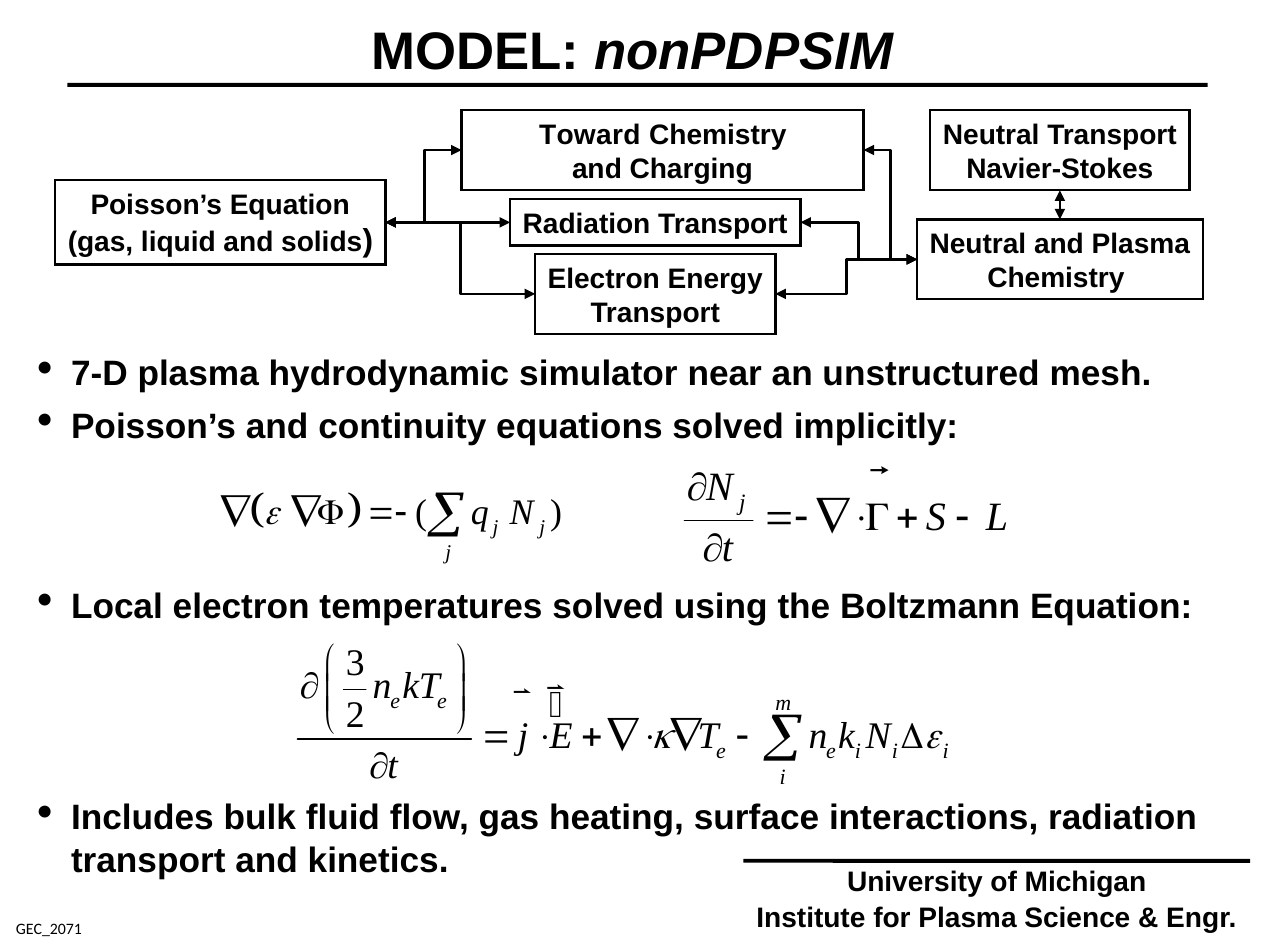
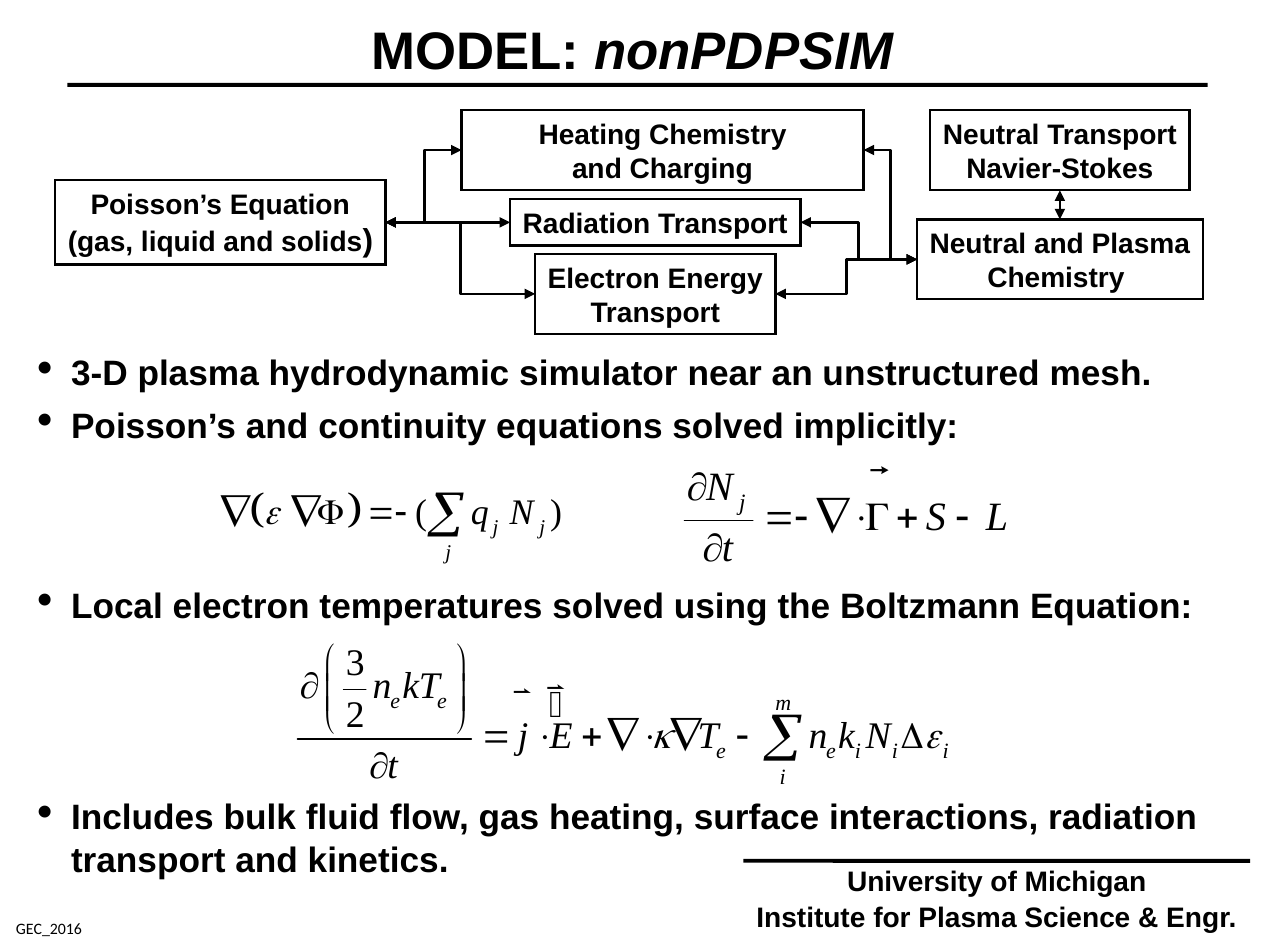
Toward at (590, 135): Toward -> Heating
7-D: 7-D -> 3-D
GEC_2071: GEC_2071 -> GEC_2016
